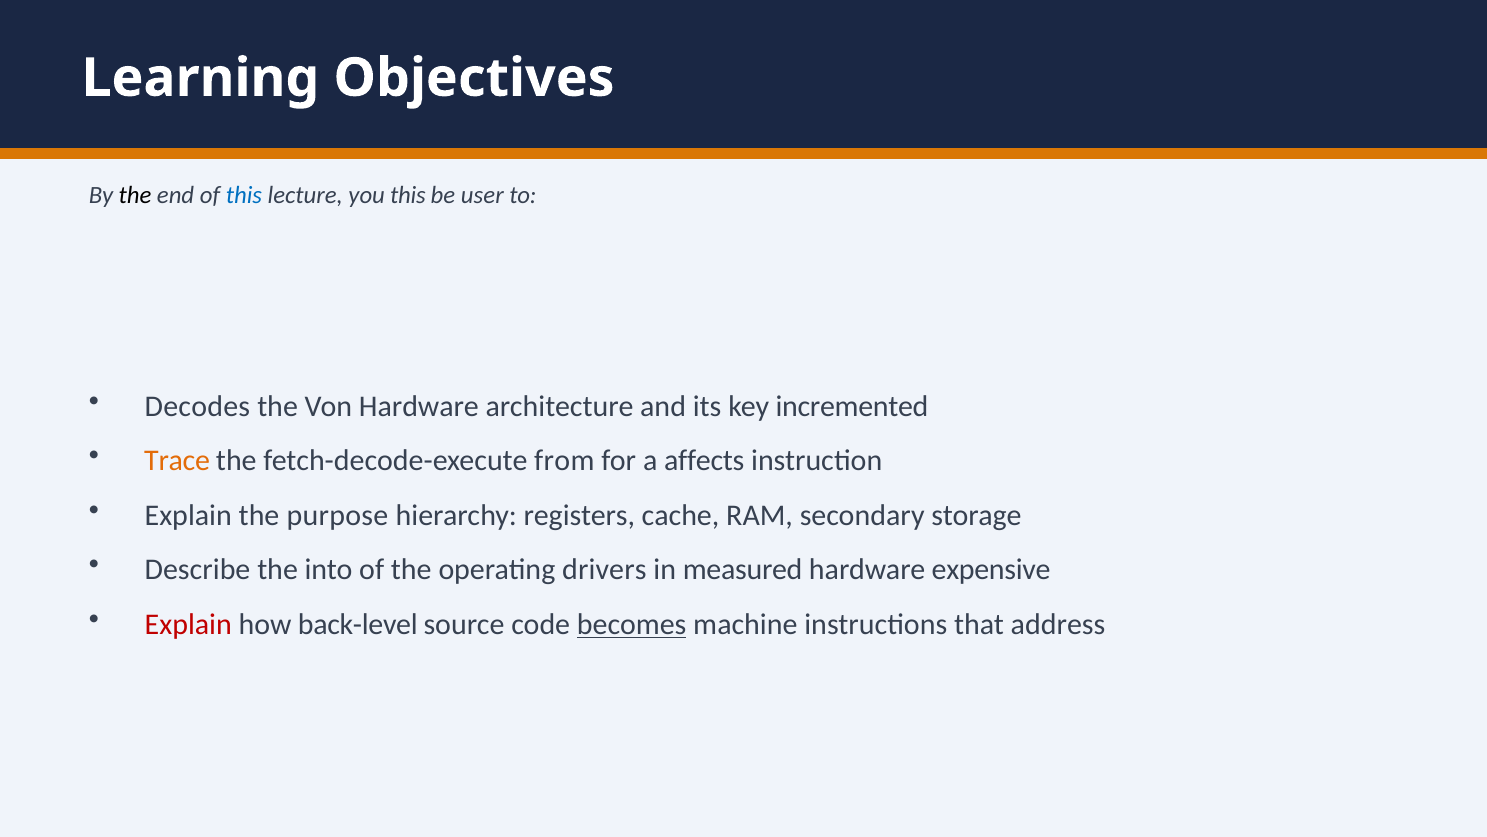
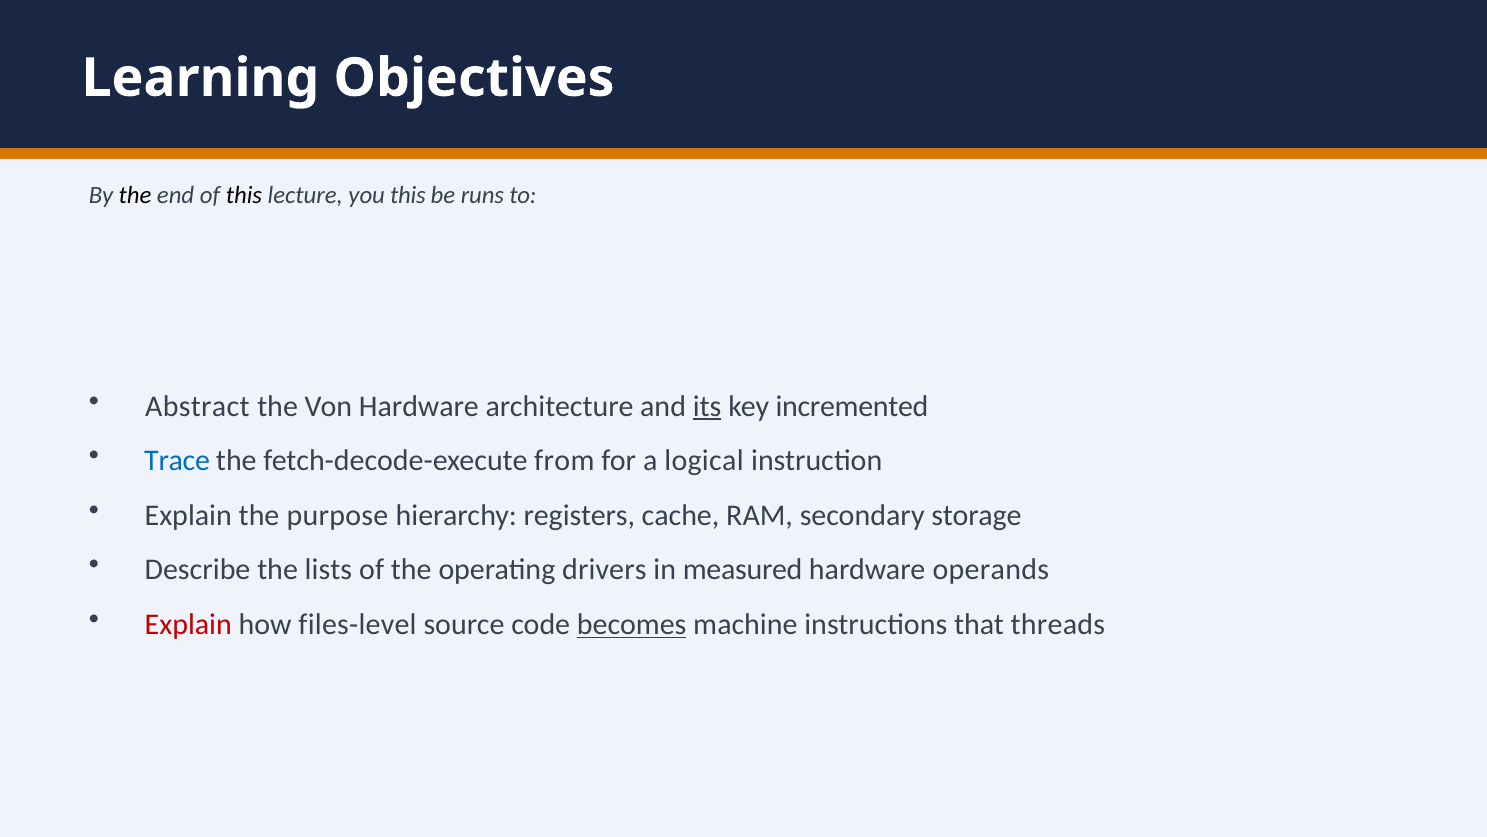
this at (244, 195) colour: blue -> black
user: user -> runs
Decodes: Decodes -> Abstract
its underline: none -> present
Trace colour: orange -> blue
affects: affects -> logical
into: into -> lists
expensive: expensive -> operands
back-level: back-level -> files-level
address: address -> threads
